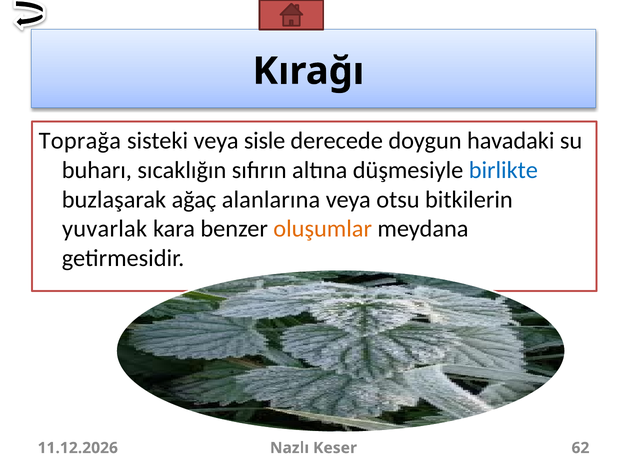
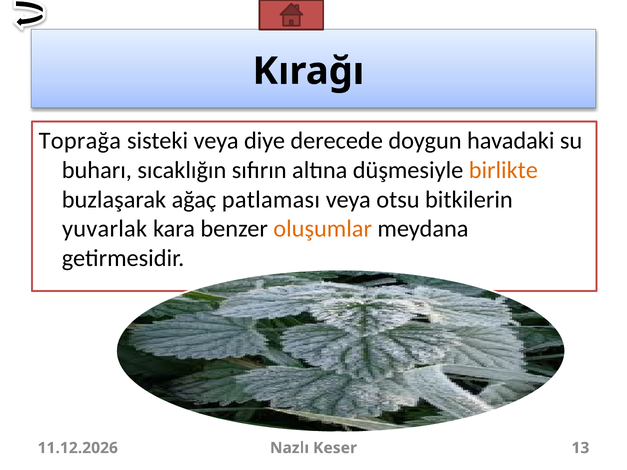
sisle: sisle -> diye
birlikte colour: blue -> orange
alanlarına: alanlarına -> patlaması
62: 62 -> 13
